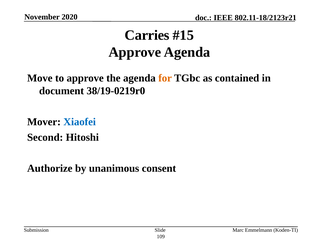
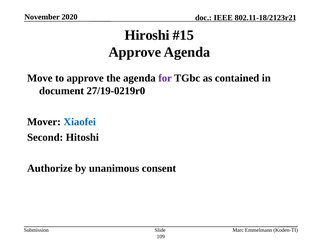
Carries: Carries -> Hiroshi
for colour: orange -> purple
38/19-0219r0: 38/19-0219r0 -> 27/19-0219r0
